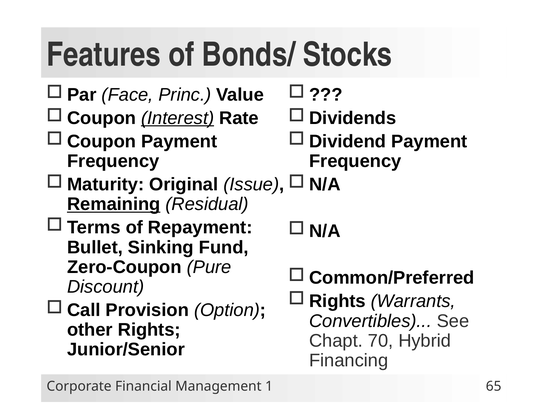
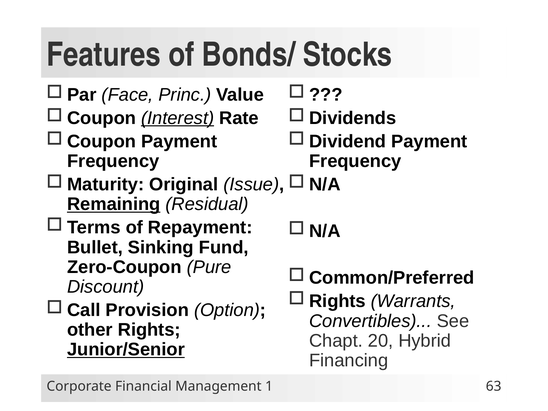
70: 70 -> 20
Junior/Senior underline: none -> present
65: 65 -> 63
